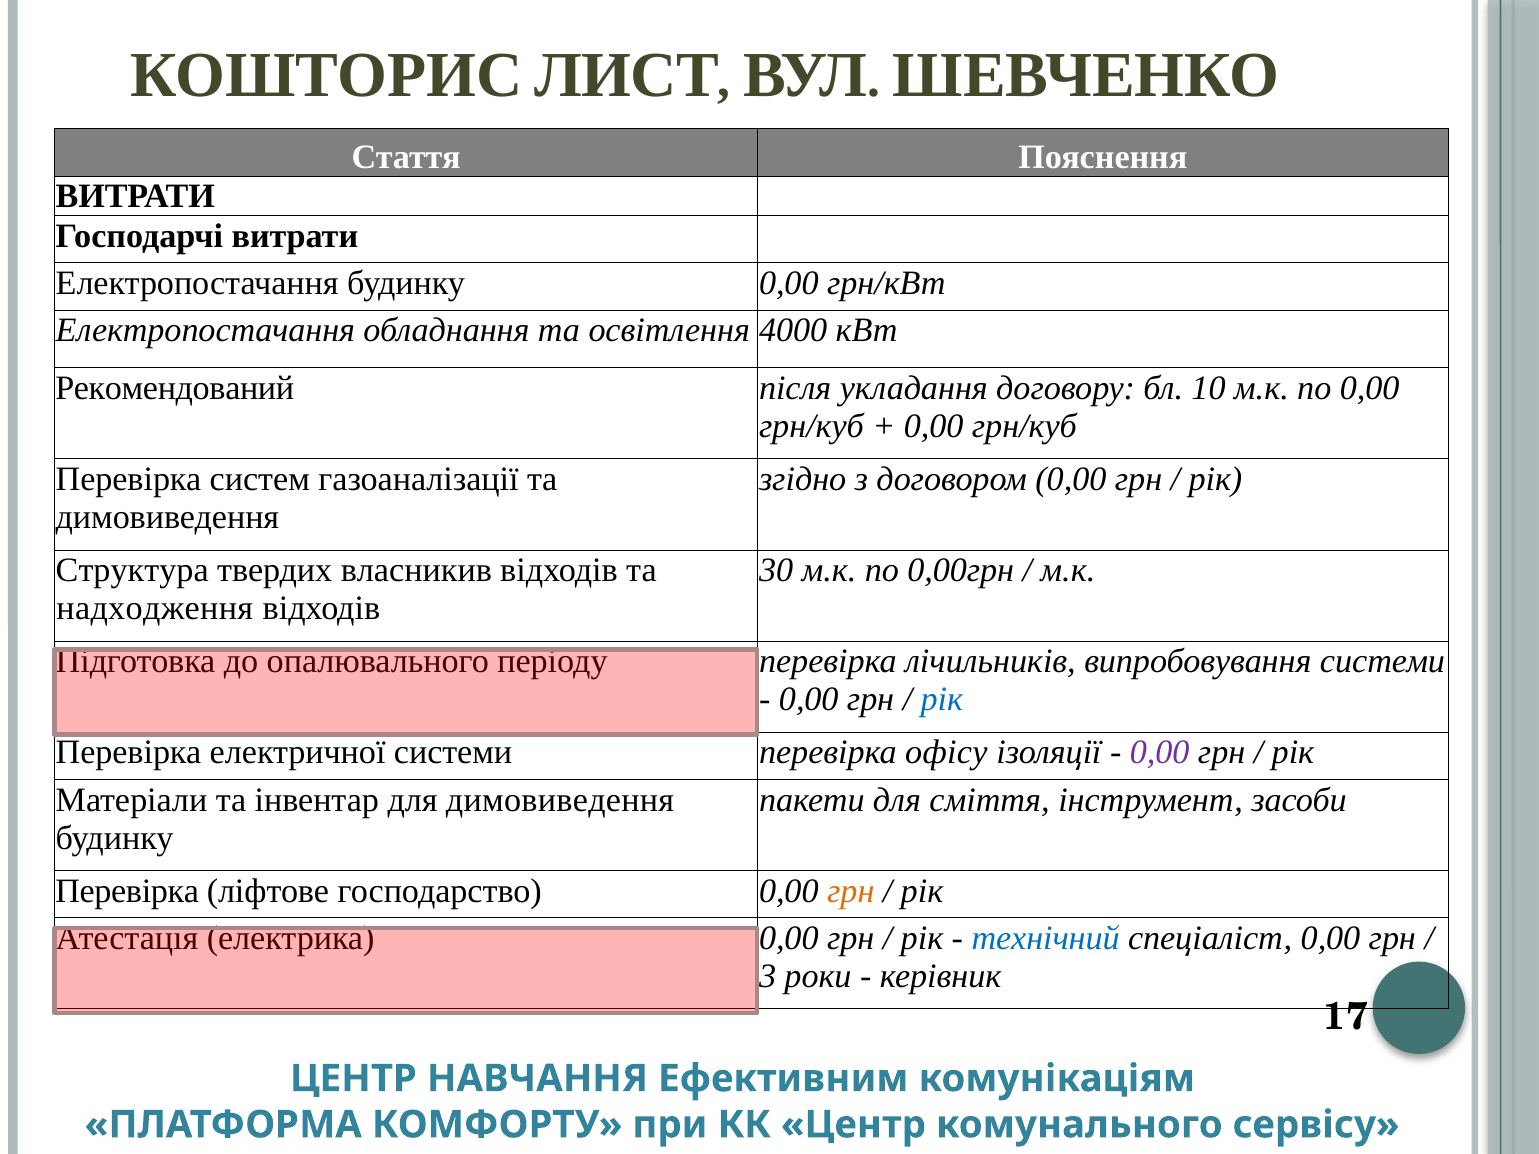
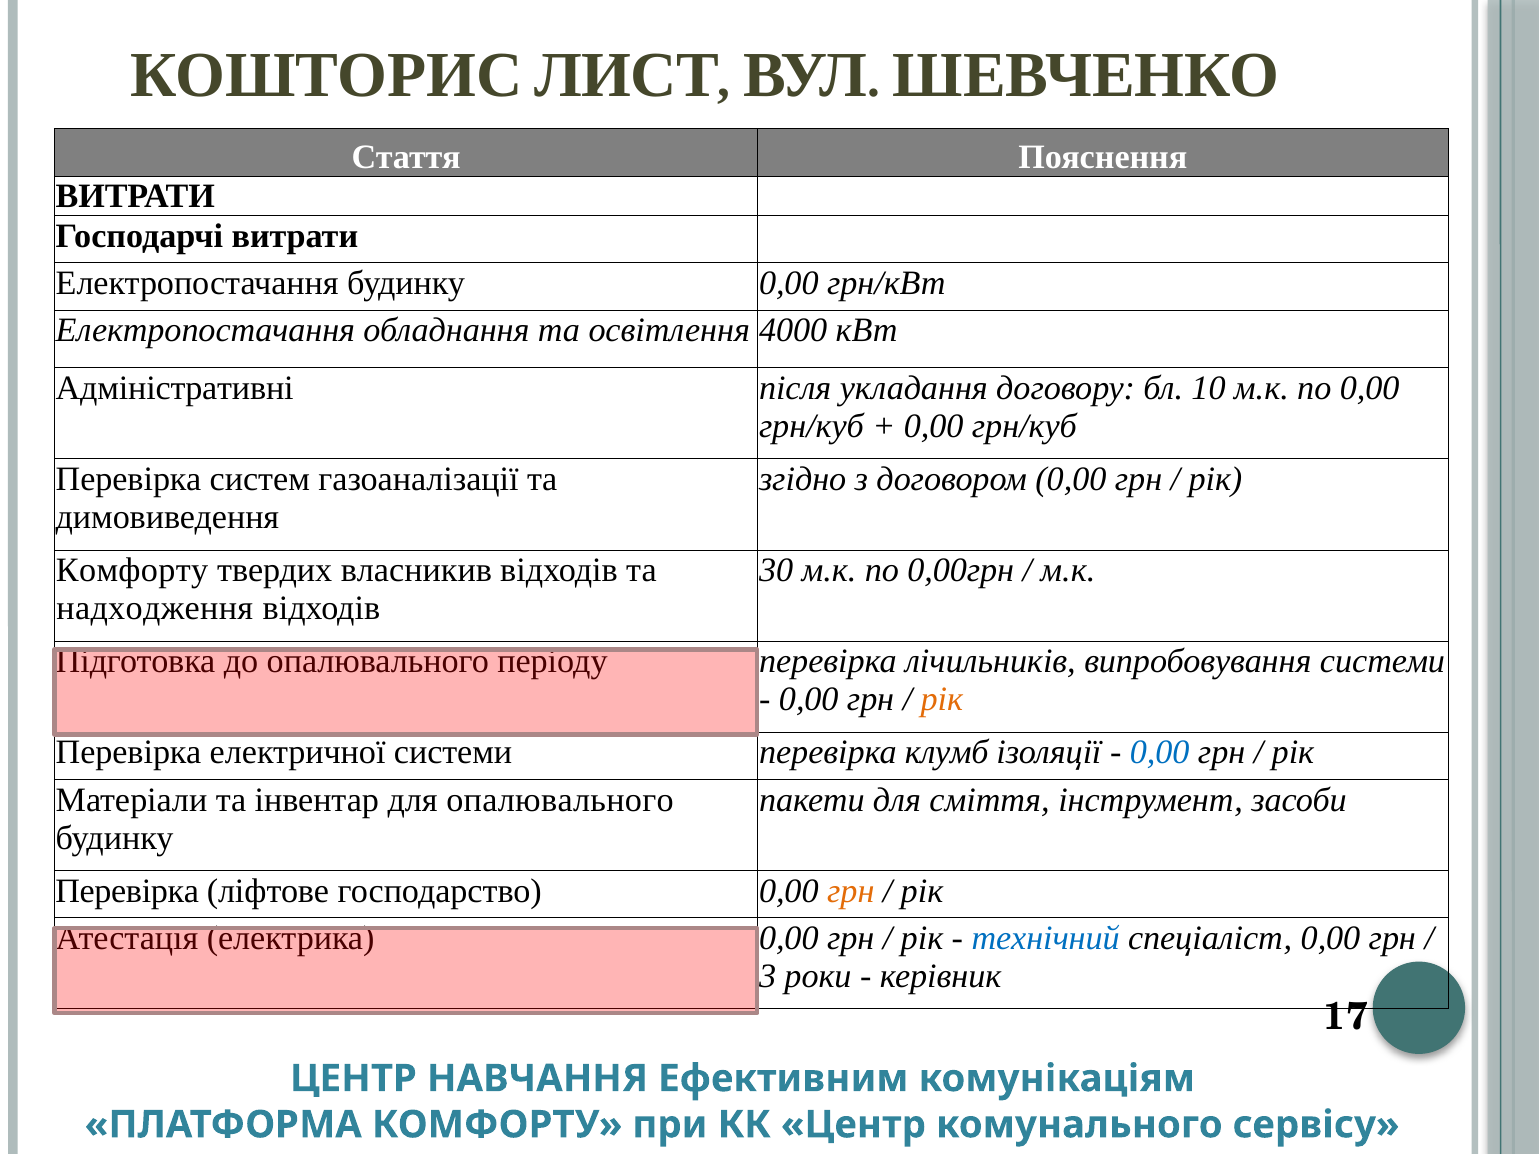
Рекомендований: Рекомендований -> Адміністративні
Структура at (132, 571): Структура -> Комфорту
рік at (942, 700) colour: blue -> orange
офісу: офісу -> клумб
0,00 at (1160, 753) colour: purple -> blue
для димовиведення: димовиведення -> опалювального
